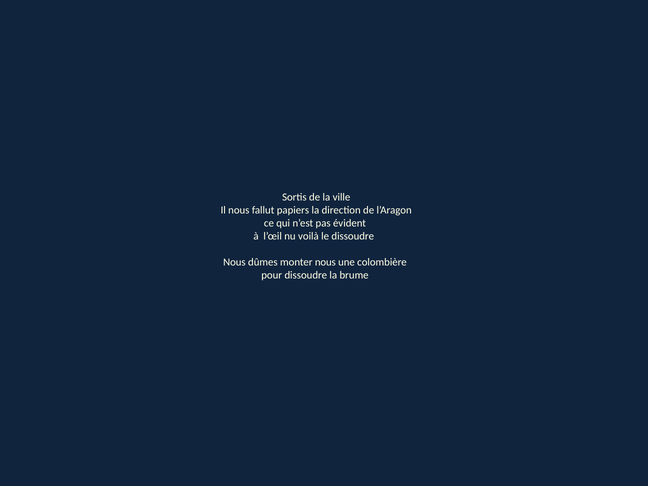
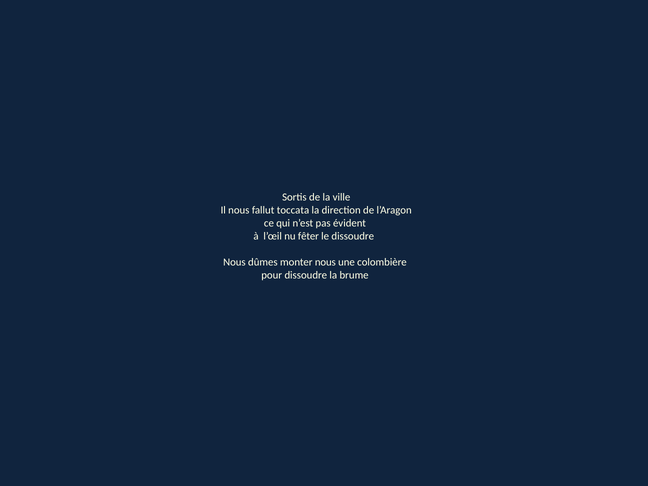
papiers: papiers -> toccata
voilà: voilà -> fêter
